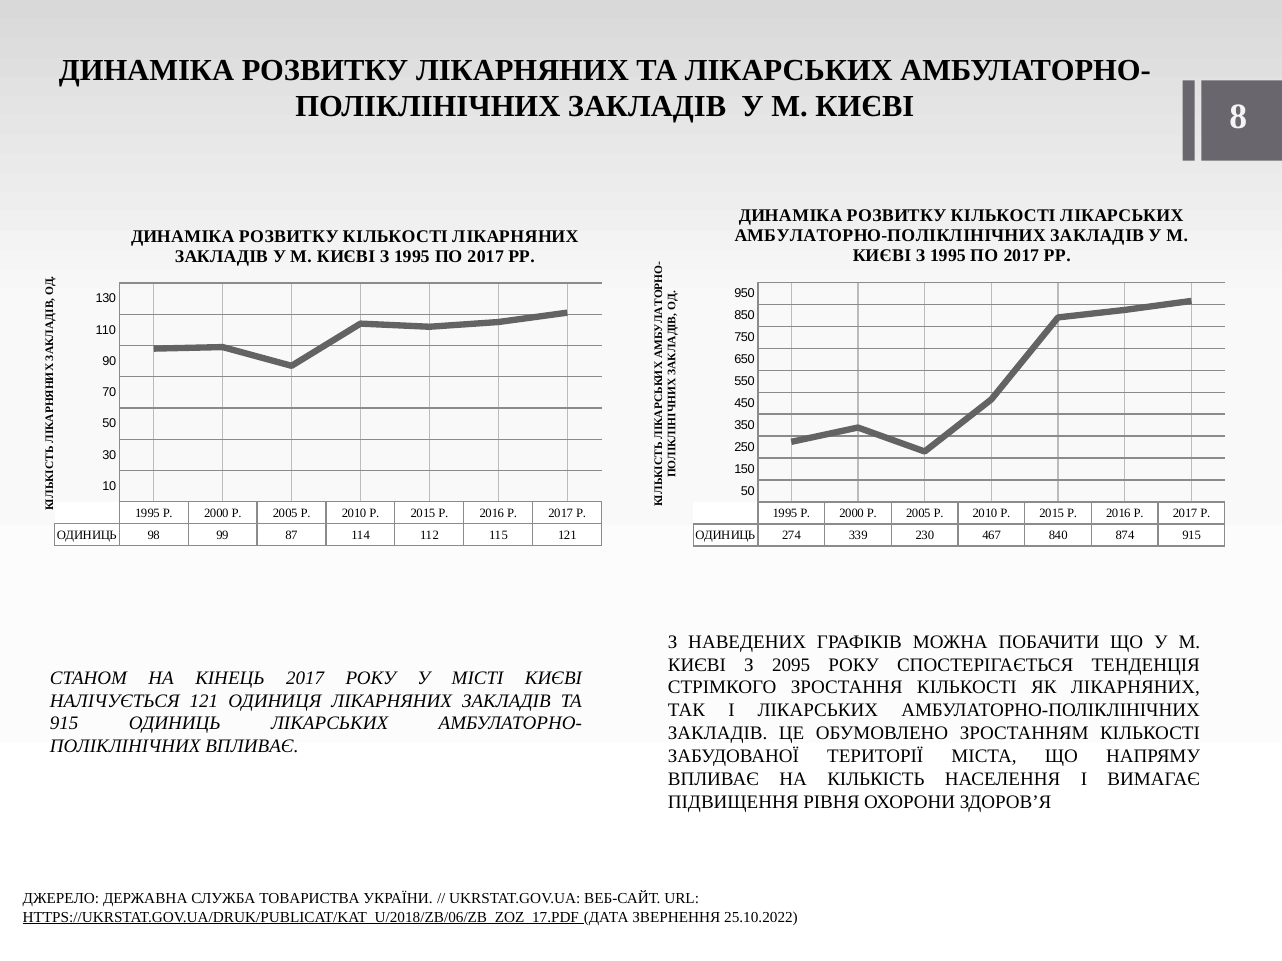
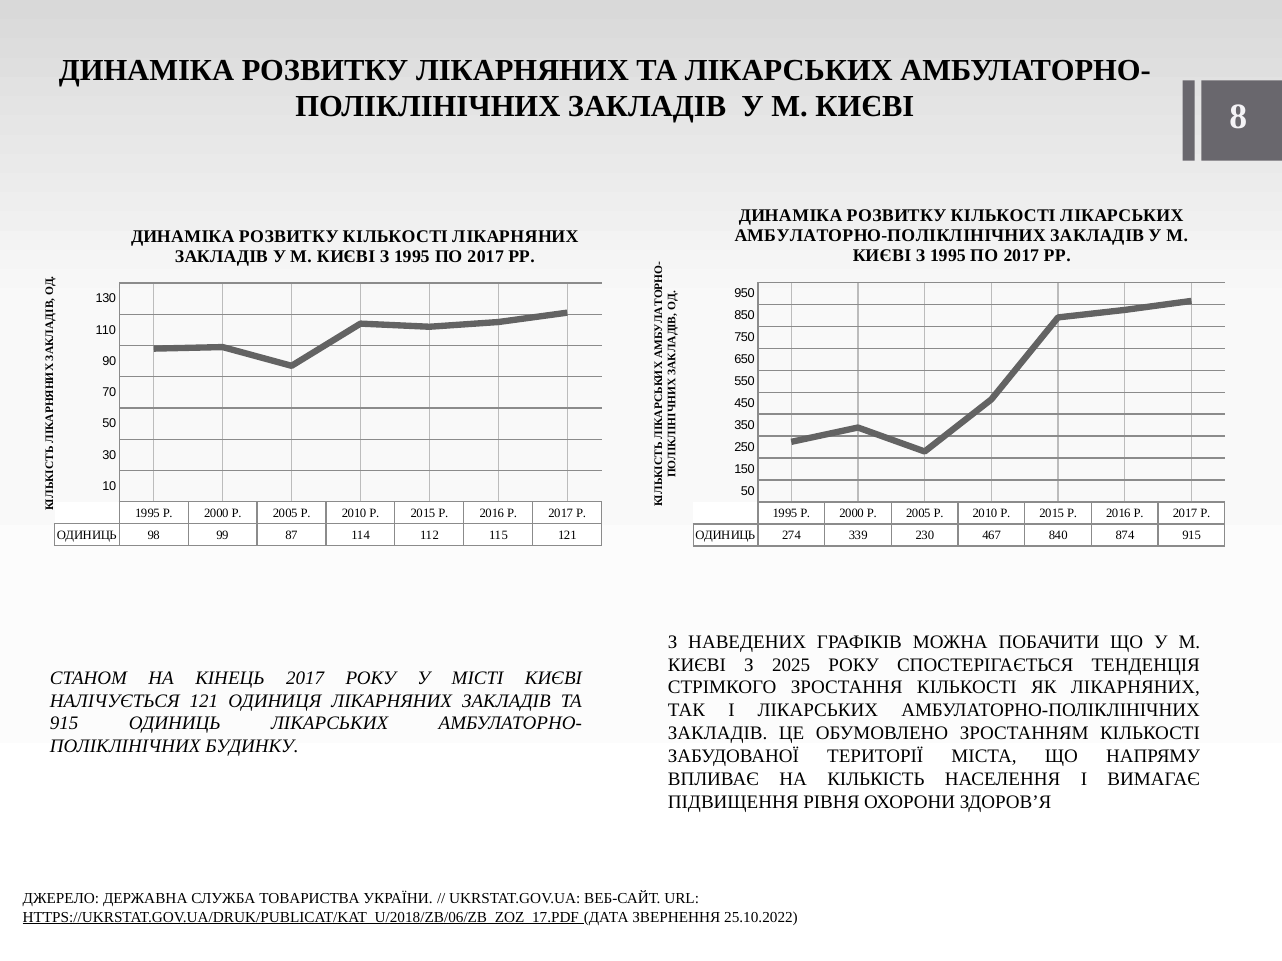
2095: 2095 -> 2025
ВПЛИВАЄ at (252, 747): ВПЛИВАЄ -> БУДИНКУ
